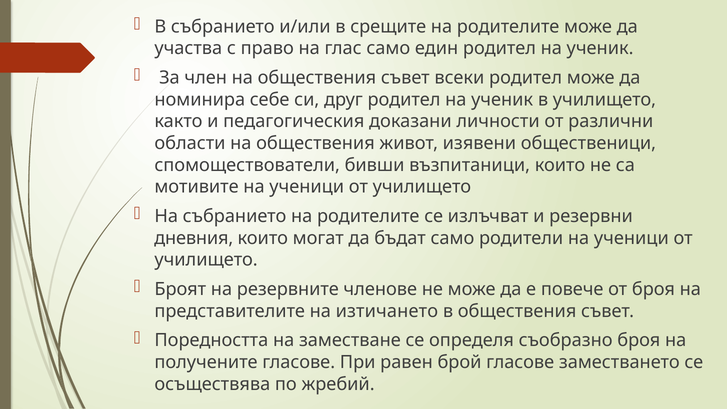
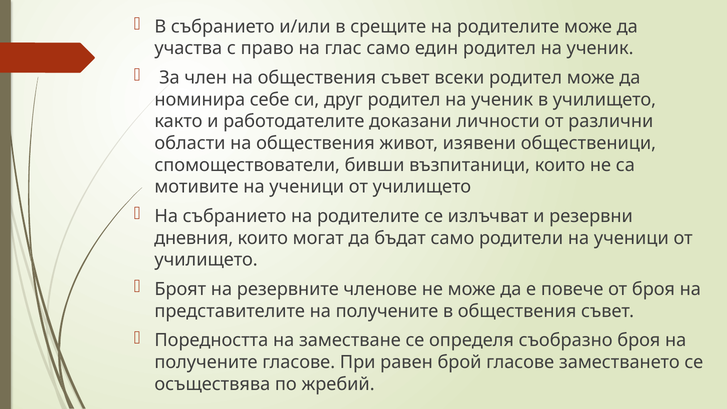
педагогическия: педагогическия -> работодателите
представителите на изтичането: изтичането -> получените
